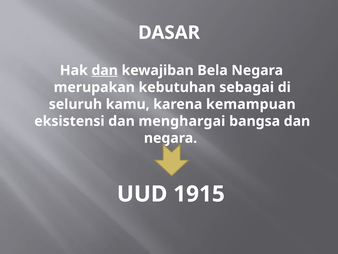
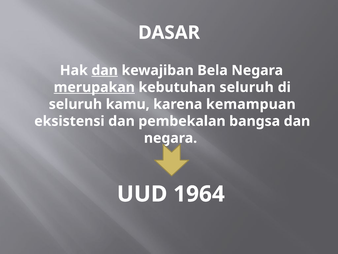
merupakan underline: none -> present
kebutuhan sebagai: sebagai -> seluruh
menghargai: menghargai -> pembekalan
1915: 1915 -> 1964
